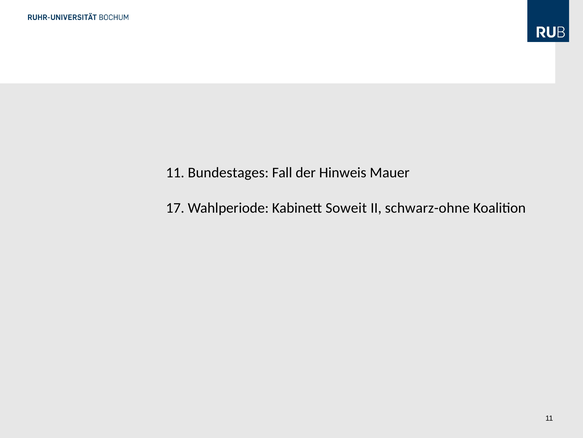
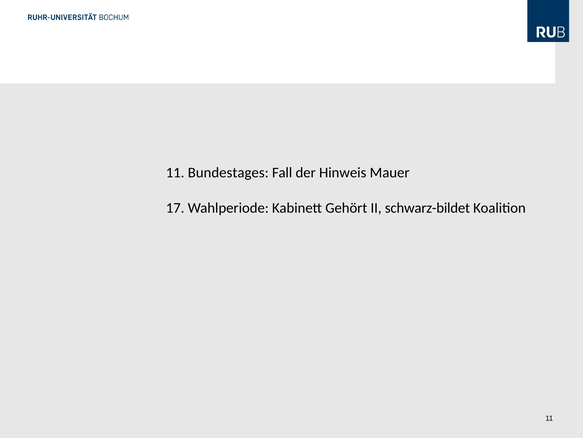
Soweit: Soweit -> Gehört
schwarz-ohne: schwarz-ohne -> schwarz-bildet
